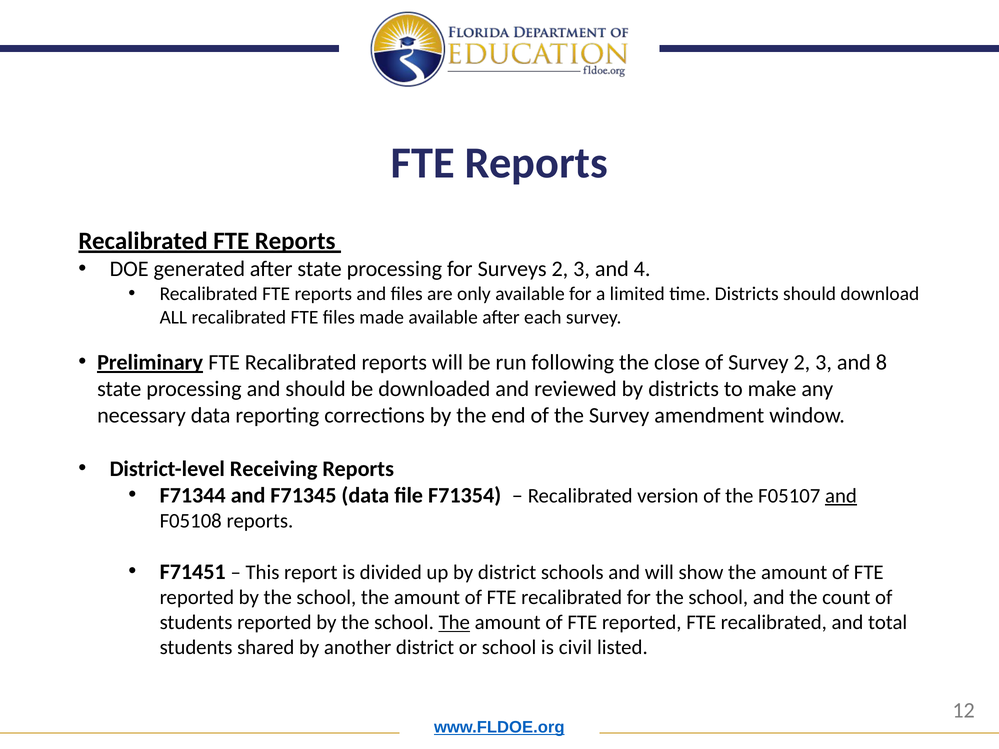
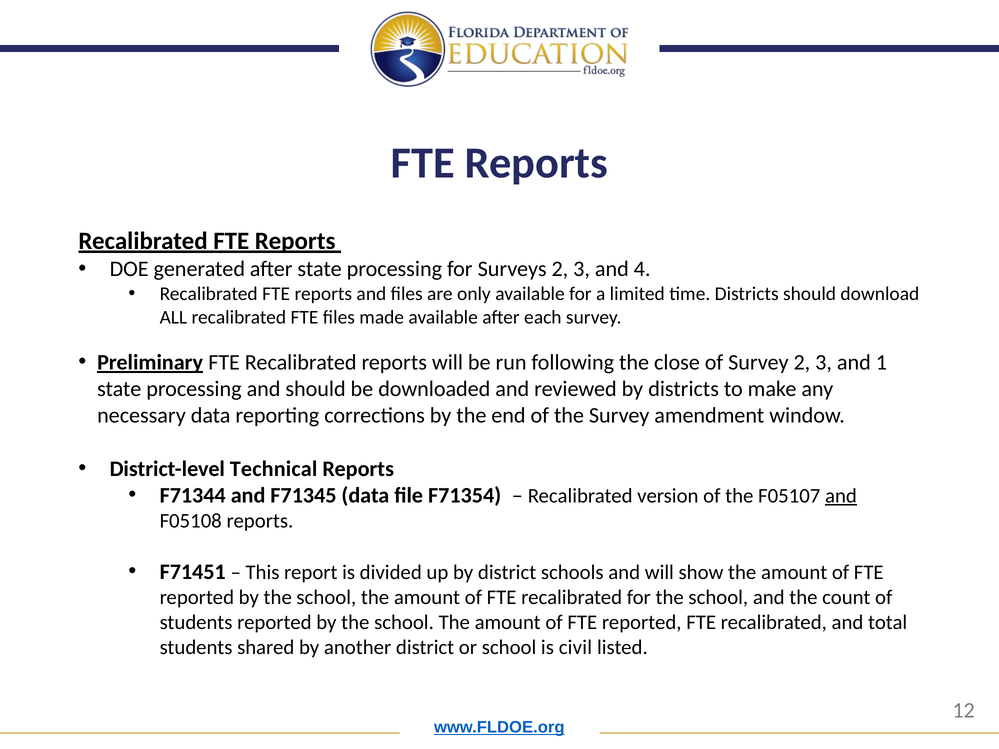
8: 8 -> 1
Receiving: Receiving -> Technical
The at (454, 623) underline: present -> none
